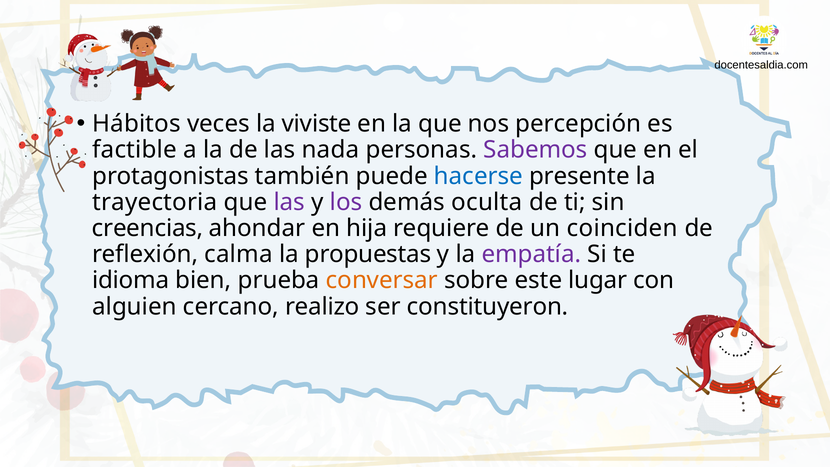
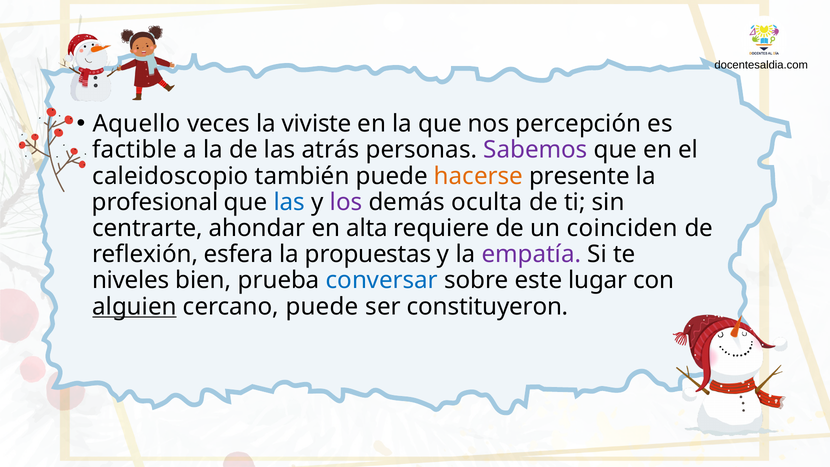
Hábitos: Hábitos -> Aquello
nada: nada -> atrás
protagonistas: protagonistas -> caleidoscopio
hacerse colour: blue -> orange
trayectoria: trayectoria -> profesional
las at (289, 202) colour: purple -> blue
creencias: creencias -> centrarte
hija: hija -> alta
calma: calma -> esfera
idioma: idioma -> niveles
conversar colour: orange -> blue
alguien underline: none -> present
cercano realizo: realizo -> puede
